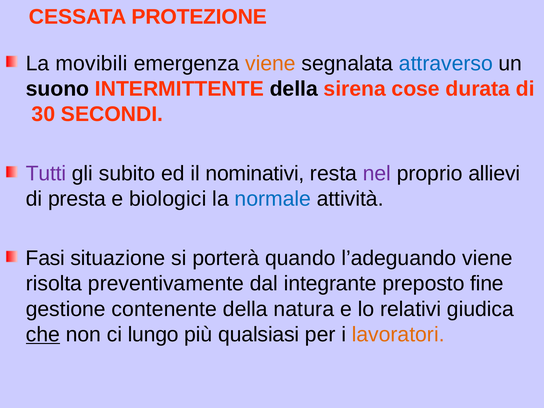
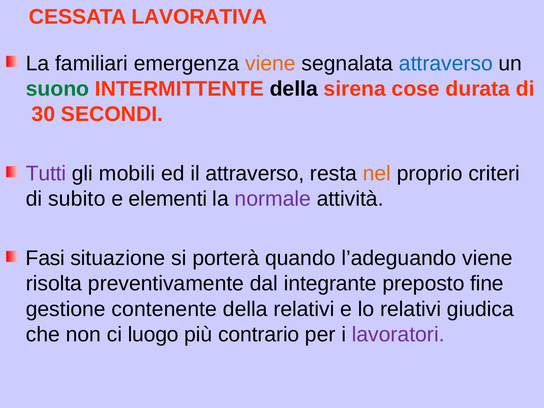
PROTEZIONE: PROTEZIONE -> LAVORATIVA
movibili: movibili -> familiari
suono colour: black -> green
subito: subito -> mobili
il nominativi: nominativi -> attraverso
nel colour: purple -> orange
allievi: allievi -> criteri
presta: presta -> subito
biologici: biologici -> elementi
normale colour: blue -> purple
della natura: natura -> relativi
che underline: present -> none
lungo: lungo -> luogo
qualsiasi: qualsiasi -> contrario
lavoratori colour: orange -> purple
